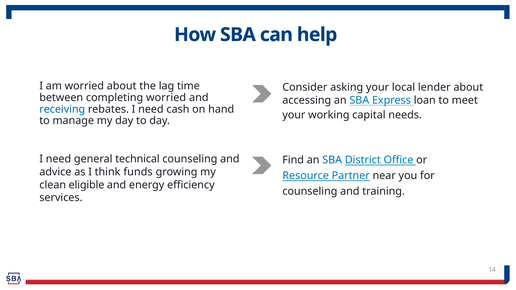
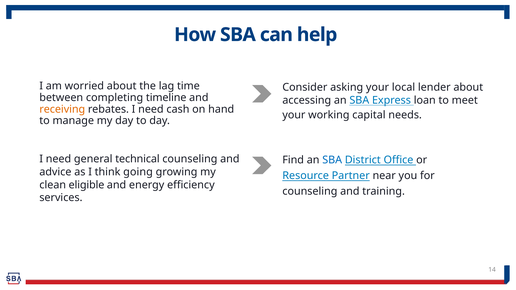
completing worried: worried -> timeline
receiving colour: blue -> orange
funds: funds -> going
